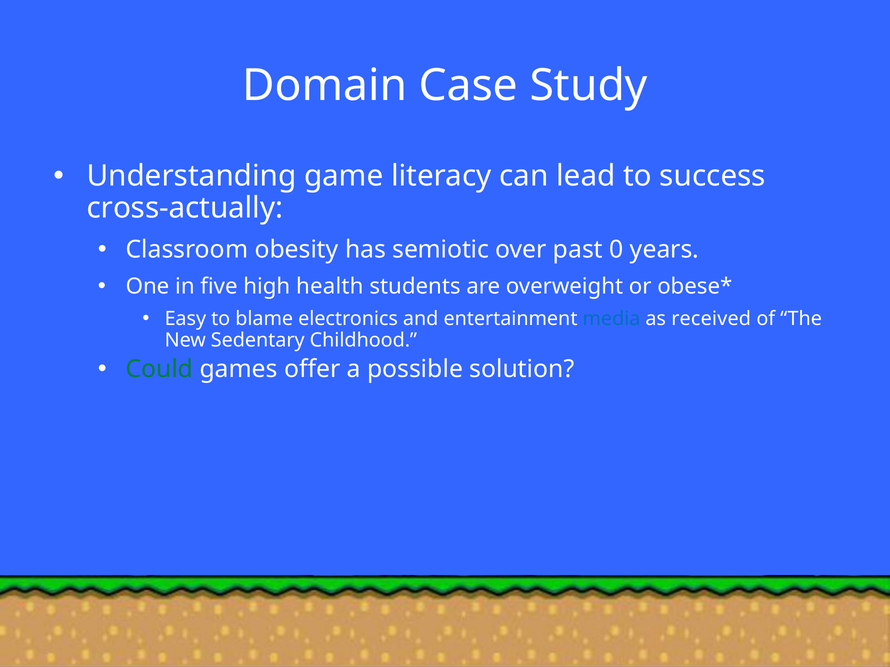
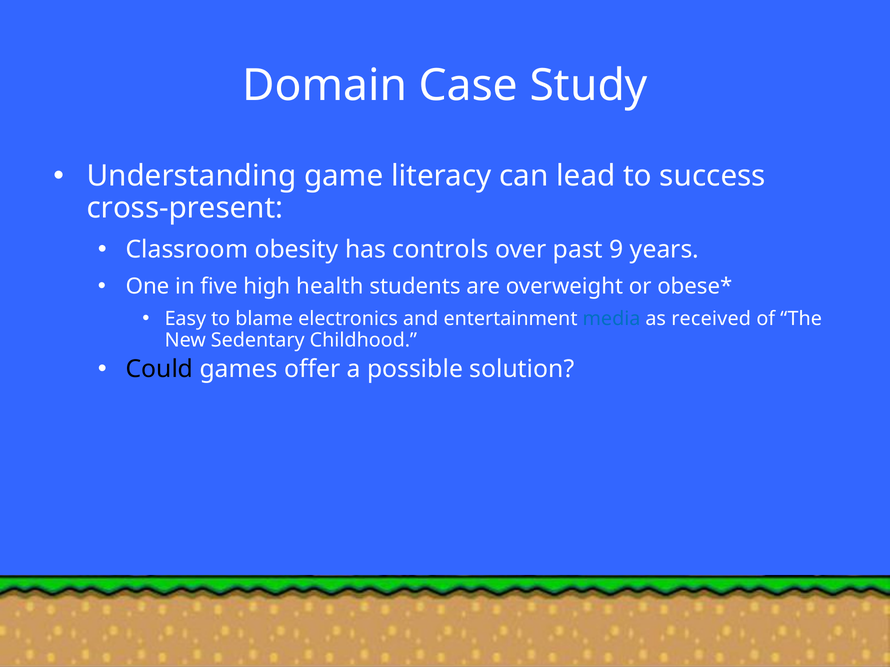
cross-actually: cross-actually -> cross-present
semiotic: semiotic -> controls
0: 0 -> 9
Could colour: green -> black
